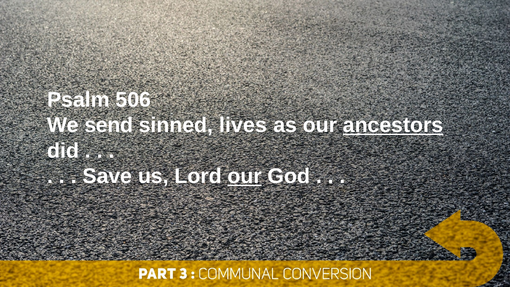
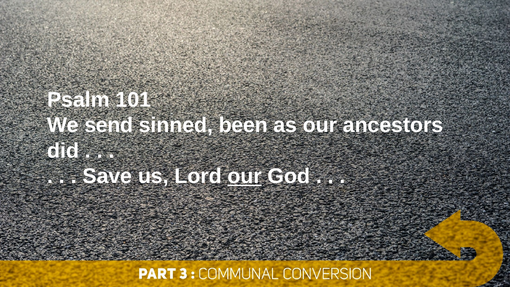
506: 506 -> 101
lives: lives -> been
ancestors underline: present -> none
